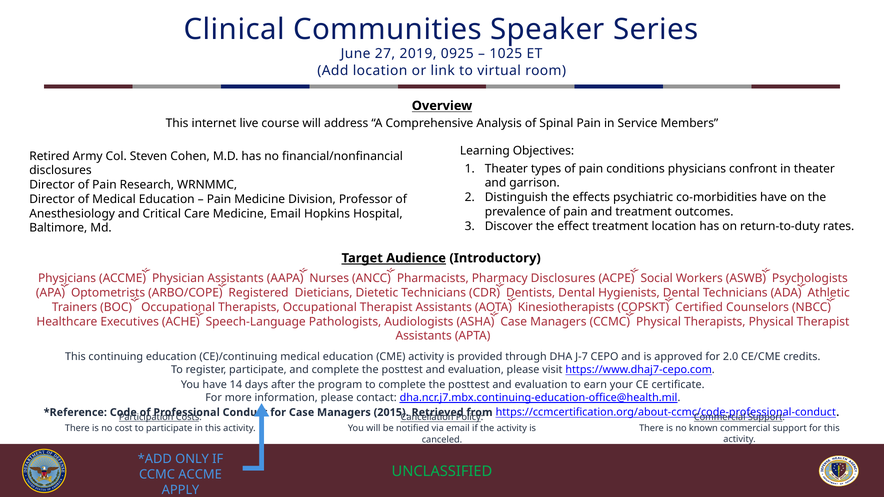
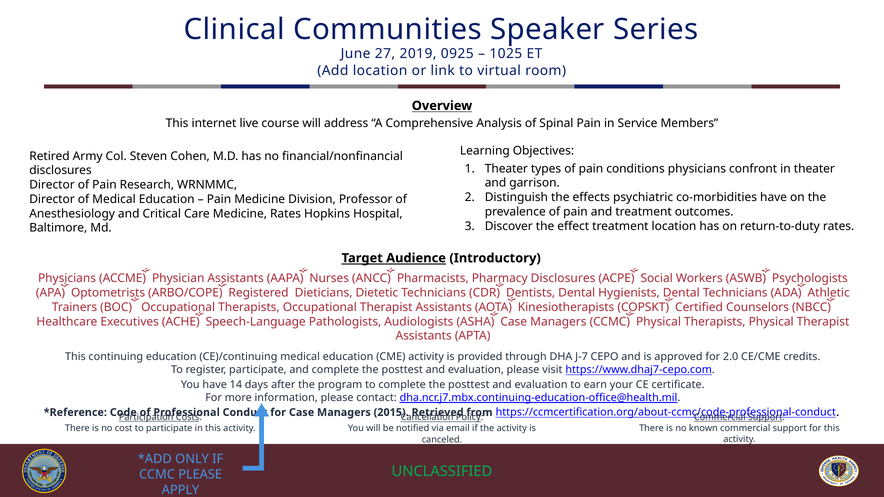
Medicine Email: Email -> Rates
CCMC ACCME: ACCME -> PLEASE
